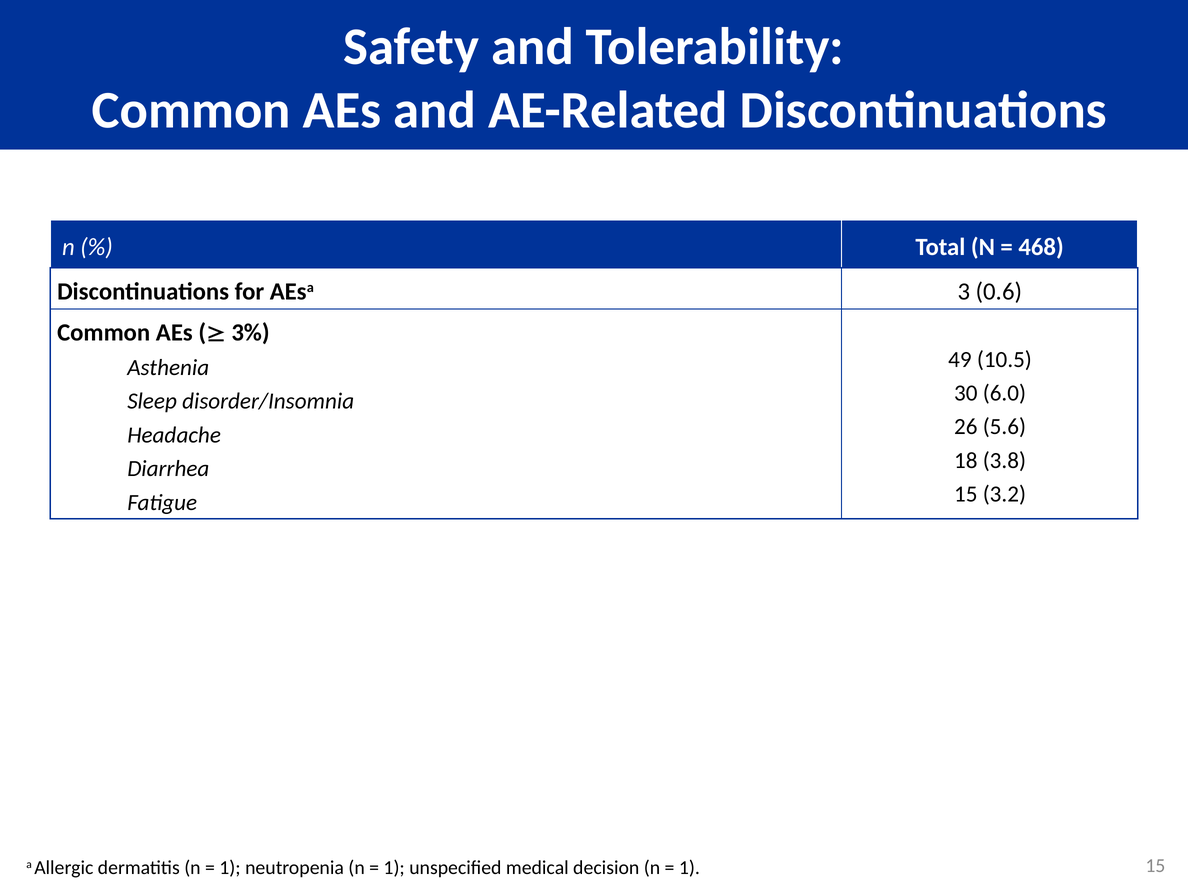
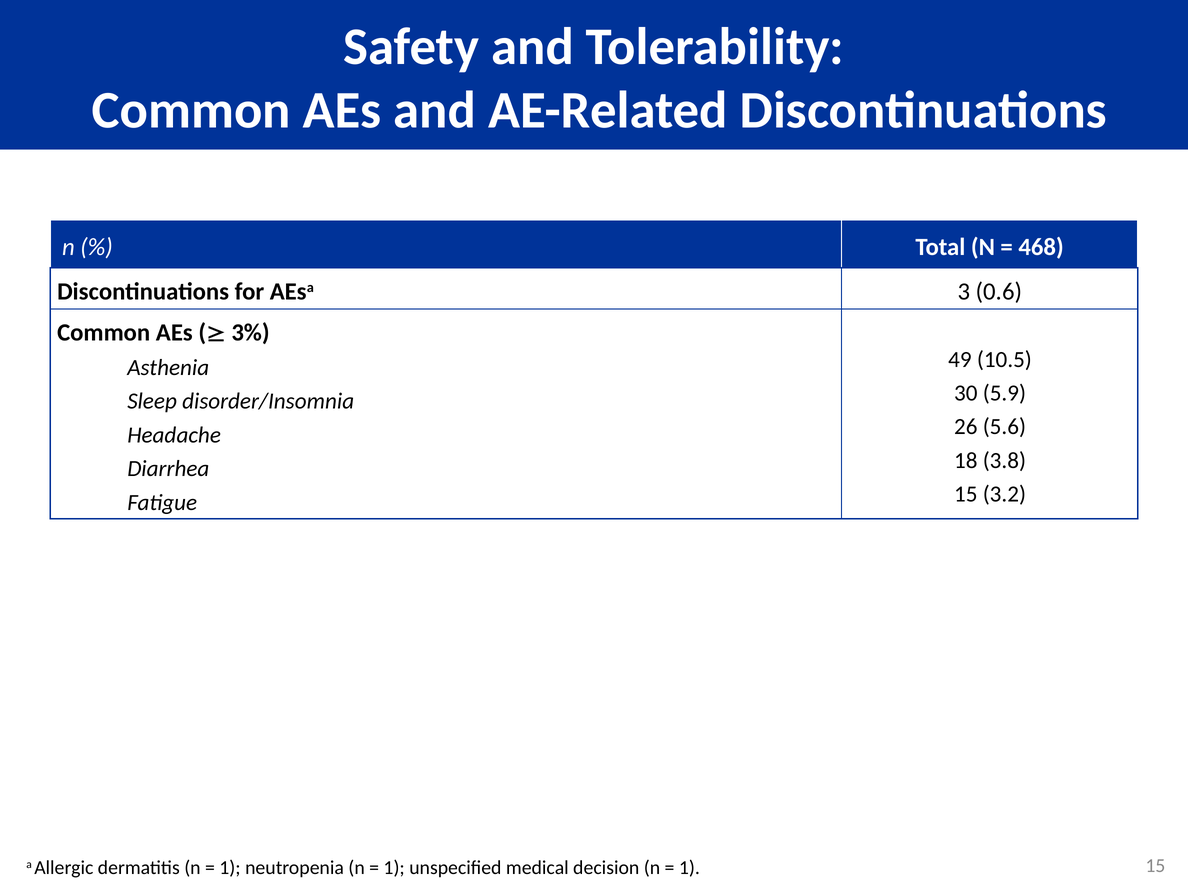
6.0: 6.0 -> 5.9
